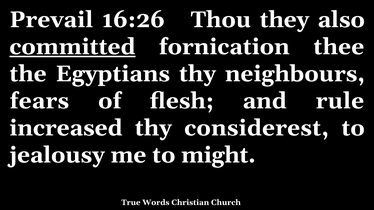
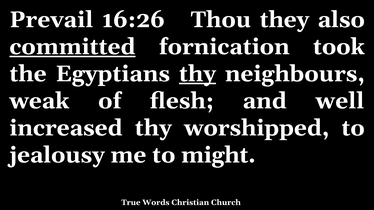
thee: thee -> took
thy at (197, 74) underline: none -> present
fears: fears -> weak
rule: rule -> well
considerest: considerest -> worshipped
